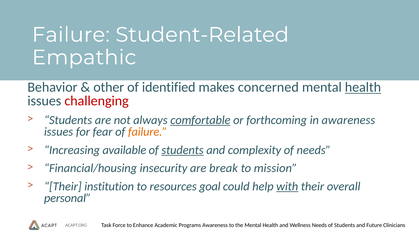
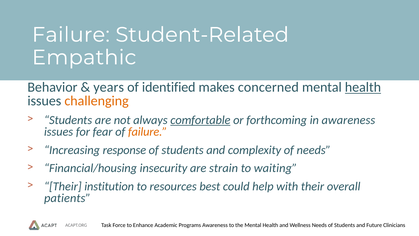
other: other -> years
challenging colour: red -> orange
available: available -> response
students at (183, 150) underline: present -> none
break: break -> strain
mission: mission -> waiting
goal: goal -> best
with underline: present -> none
personal: personal -> patients
